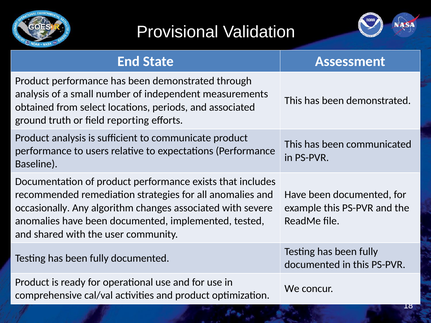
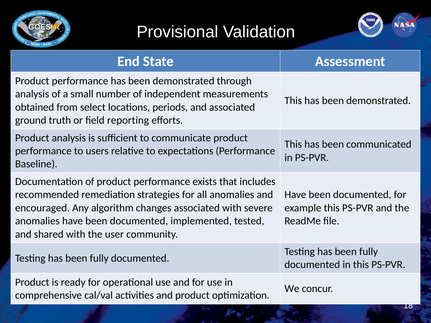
occasionally: occasionally -> encouraged
